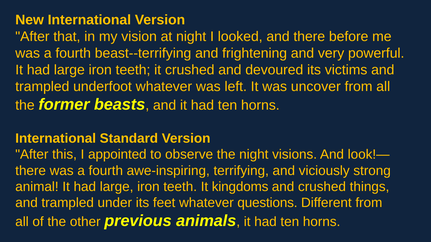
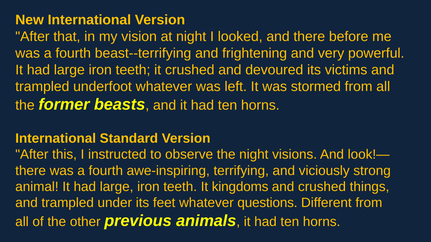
uncover: uncover -> stormed
appointed: appointed -> instructed
